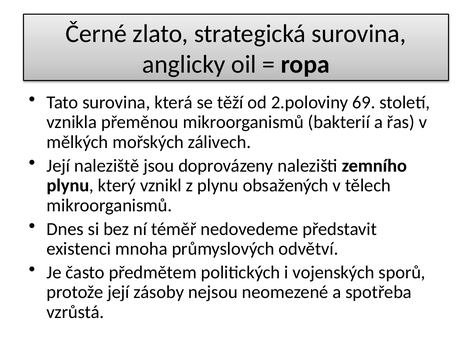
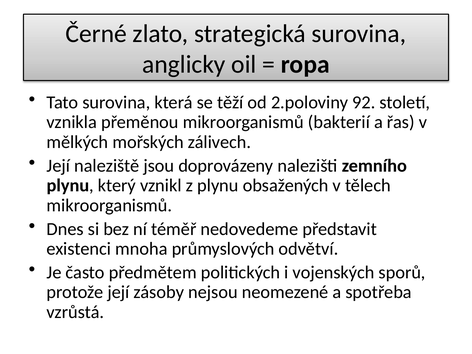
69: 69 -> 92
